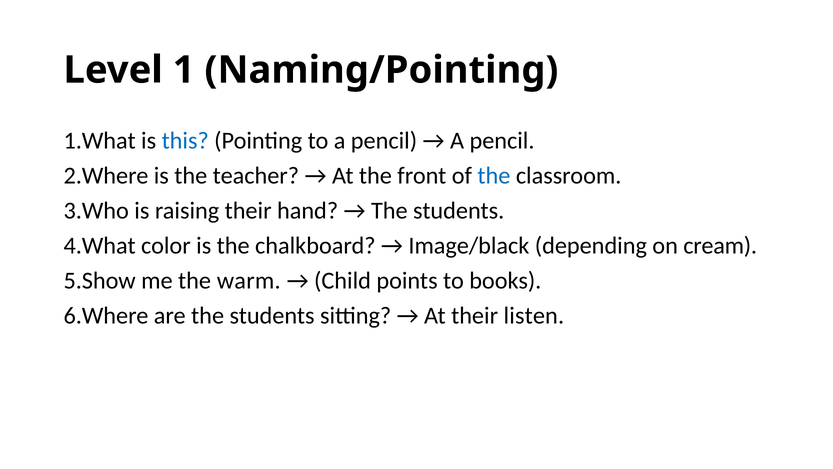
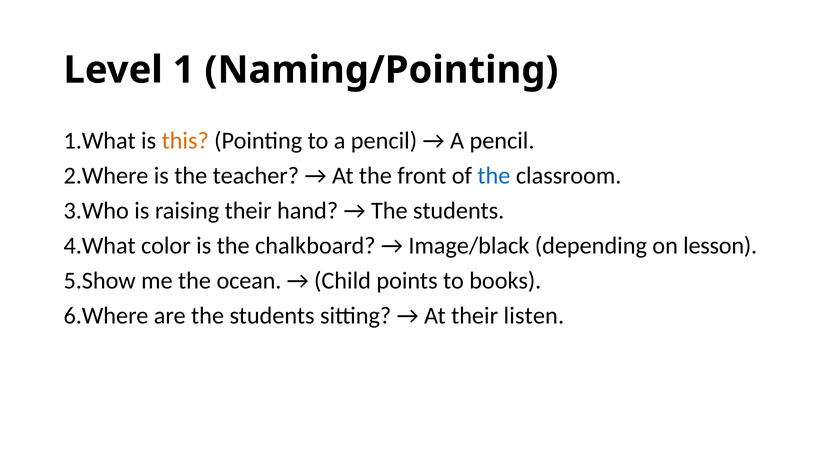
this colour: blue -> orange
cream: cream -> lesson
warm: warm -> ocean
